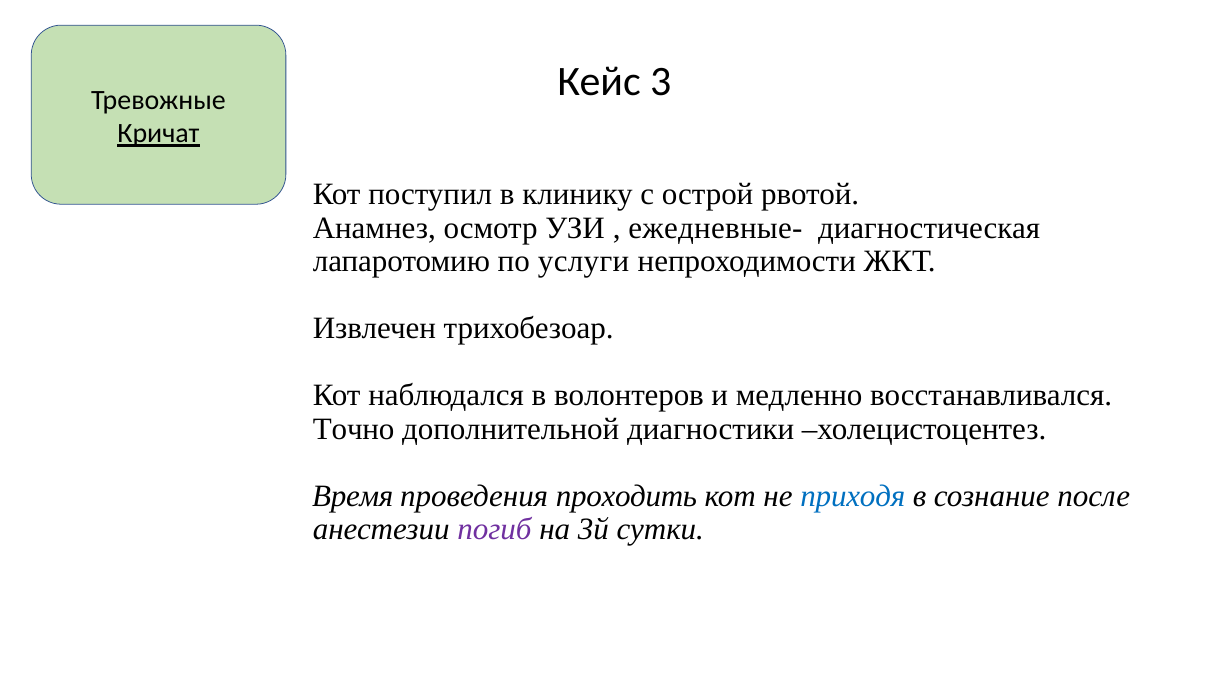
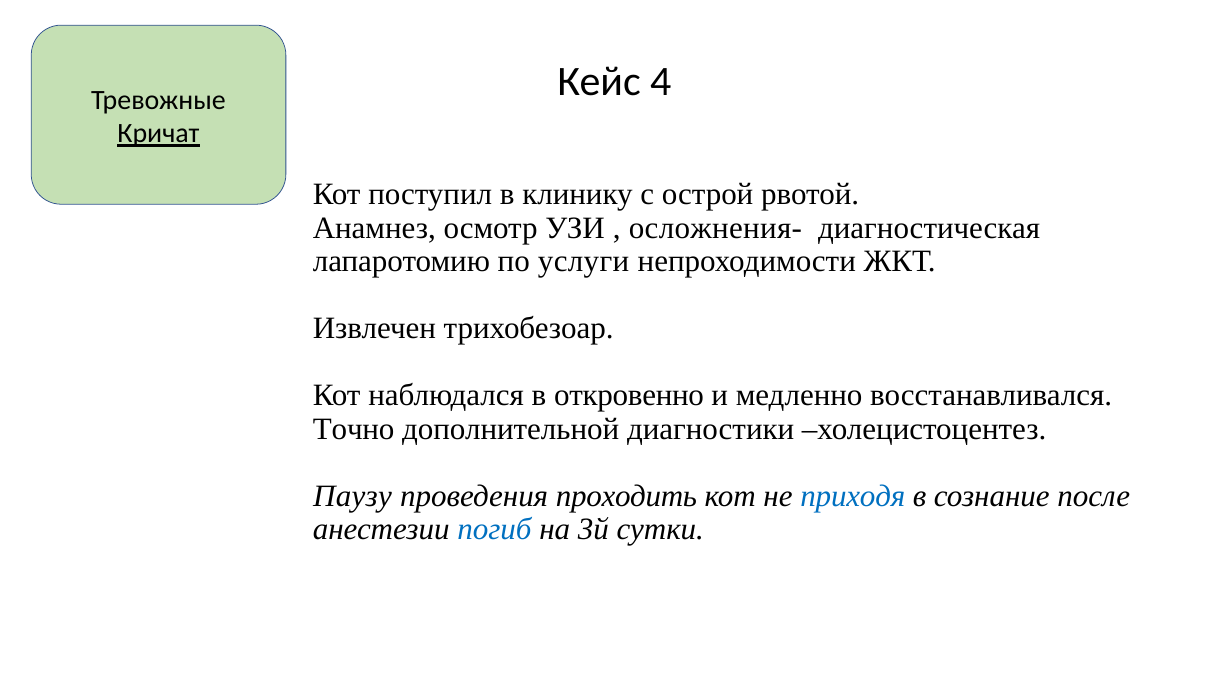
3: 3 -> 4
ежедневные-: ежедневные- -> осложнения-
волонтеров: волонтеров -> откровенно
Время: Время -> Паузу
погиб colour: purple -> blue
